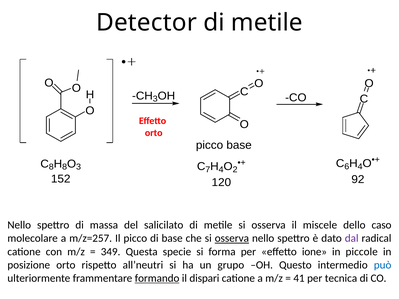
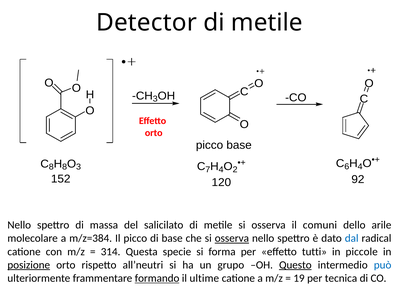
miscele: miscele -> comuni
caso: caso -> arile
m/z=257: m/z=257 -> m/z=384
dal colour: purple -> blue
349: 349 -> 314
ione: ione -> tutti
posizione underline: none -> present
Questo underline: none -> present
dispari: dispari -> ultime
41: 41 -> 19
